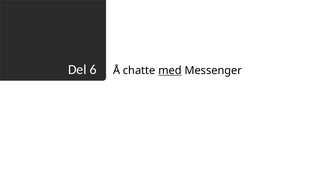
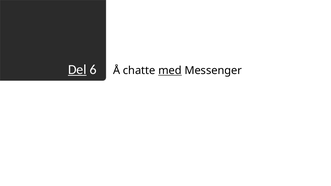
Del underline: none -> present
